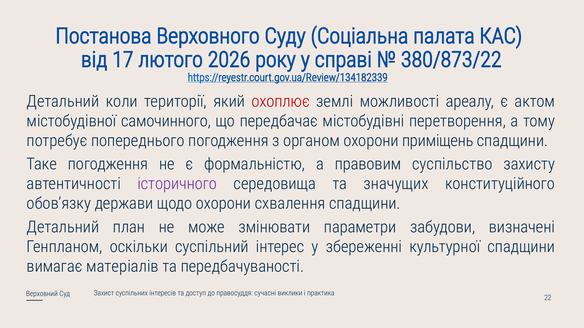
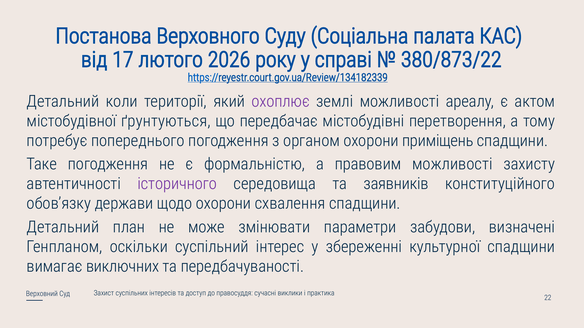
охоплює colour: red -> purple
самочинного: самочинного -> ґрунтуються
правовим суспільство: суспільство -> можливості
значущих: значущих -> заявників
матеріалів: матеріалів -> виключних
